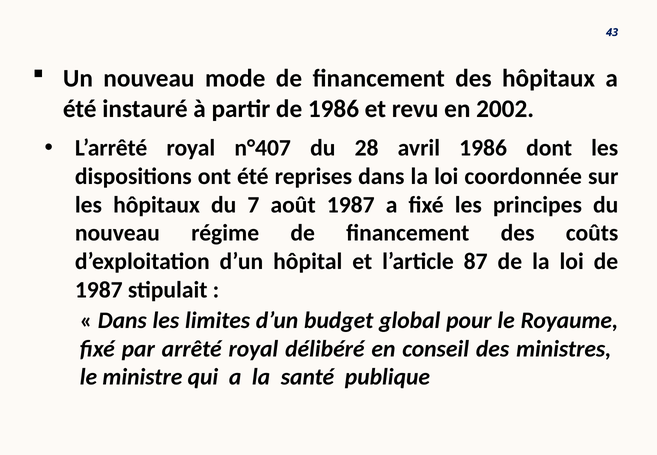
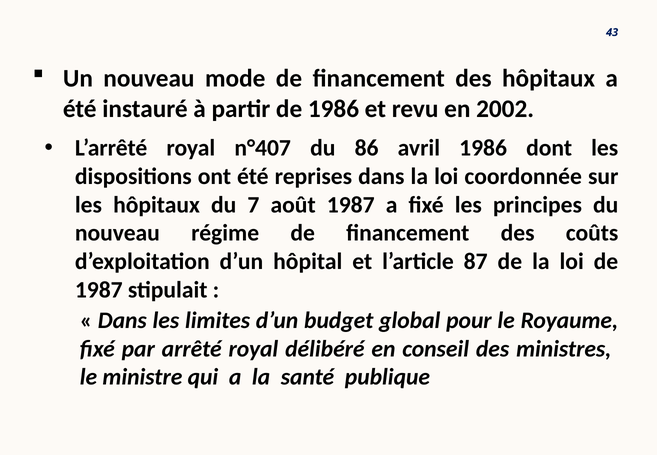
28: 28 -> 86
